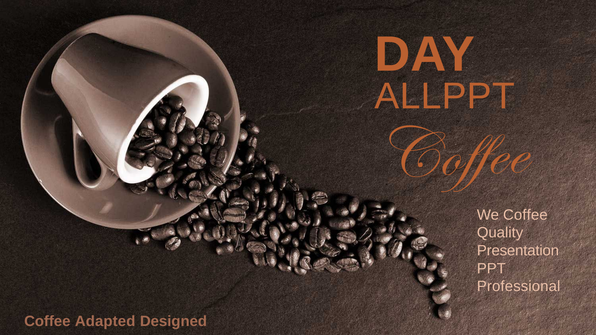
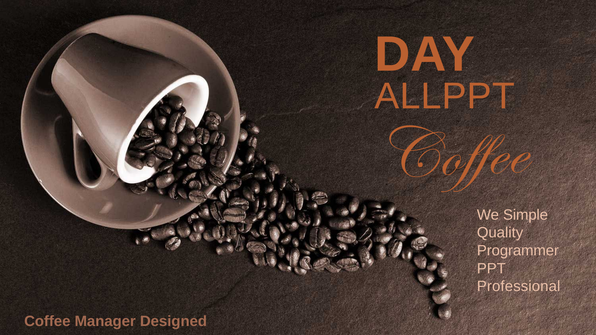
We Coffee: Coffee -> Simple
Presentation: Presentation -> Programmer
Adapted: Adapted -> Manager
